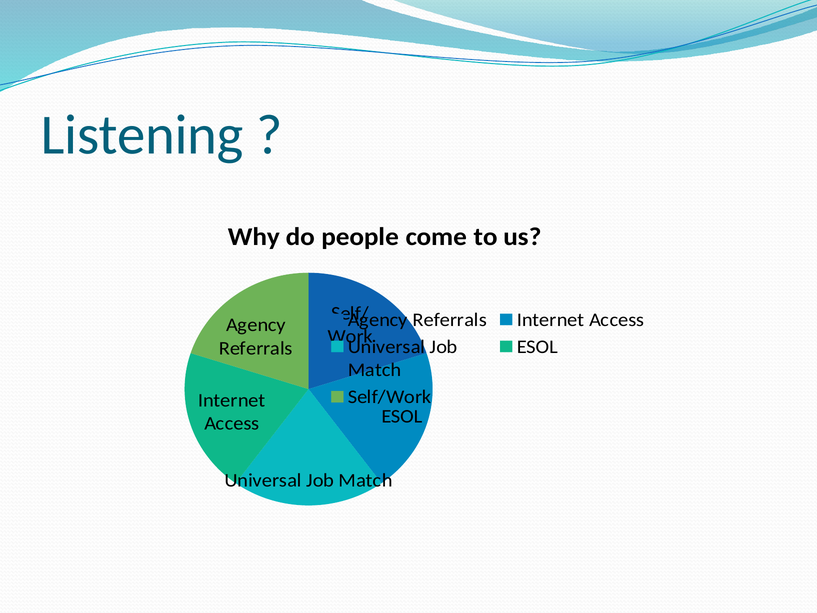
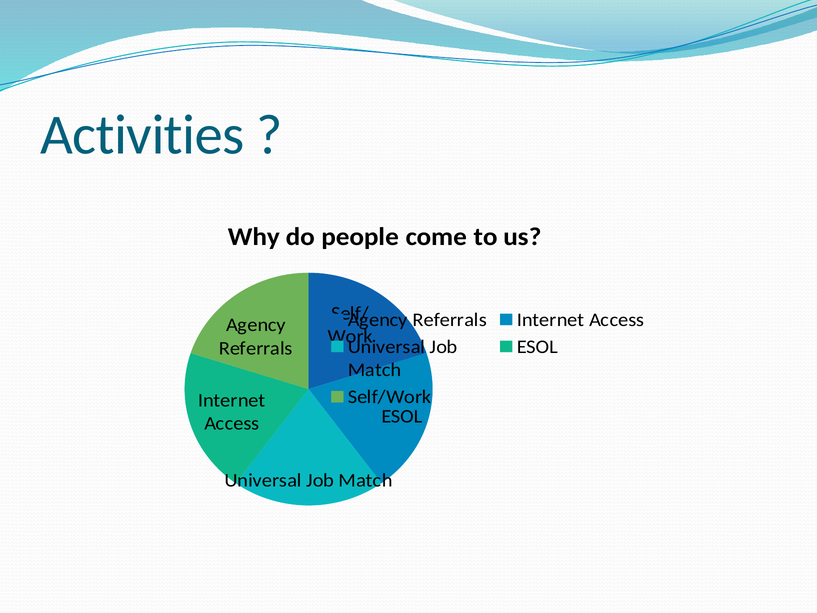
Listening: Listening -> Activities
